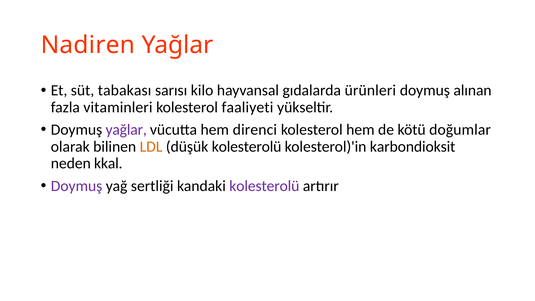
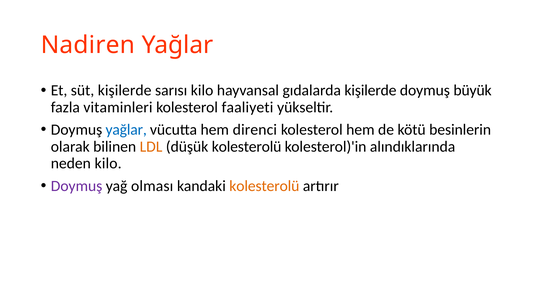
süt tabakası: tabakası -> kişilerde
gıdalarda ürünleri: ürünleri -> kişilerde
alınan: alınan -> büyük
yağlar at (126, 130) colour: purple -> blue
doğumlar: doğumlar -> besinlerin
karbondioksit: karbondioksit -> alındıklarında
neden kkal: kkal -> kilo
sertliği: sertliği -> olması
kolesterolü at (264, 186) colour: purple -> orange
